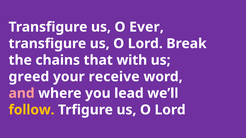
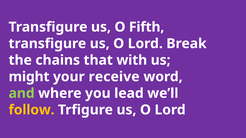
Ever: Ever -> Fifth
greed: greed -> might
and colour: pink -> light green
